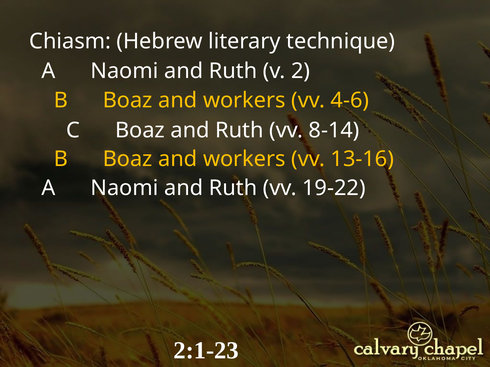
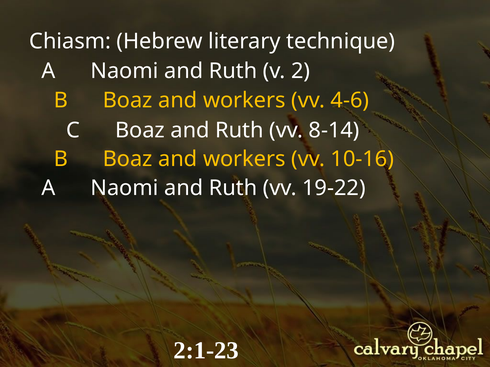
13-16: 13-16 -> 10-16
